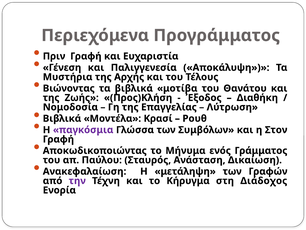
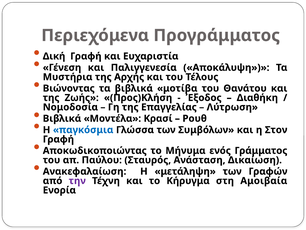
Πριν: Πριν -> Δική
παγκόσμια colour: purple -> blue
Διάδοχος: Διάδοχος -> Αμοιβαία
